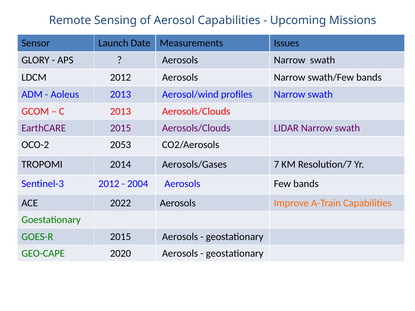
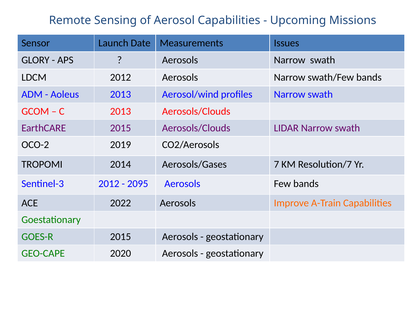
2053: 2053 -> 2019
2004: 2004 -> 2095
